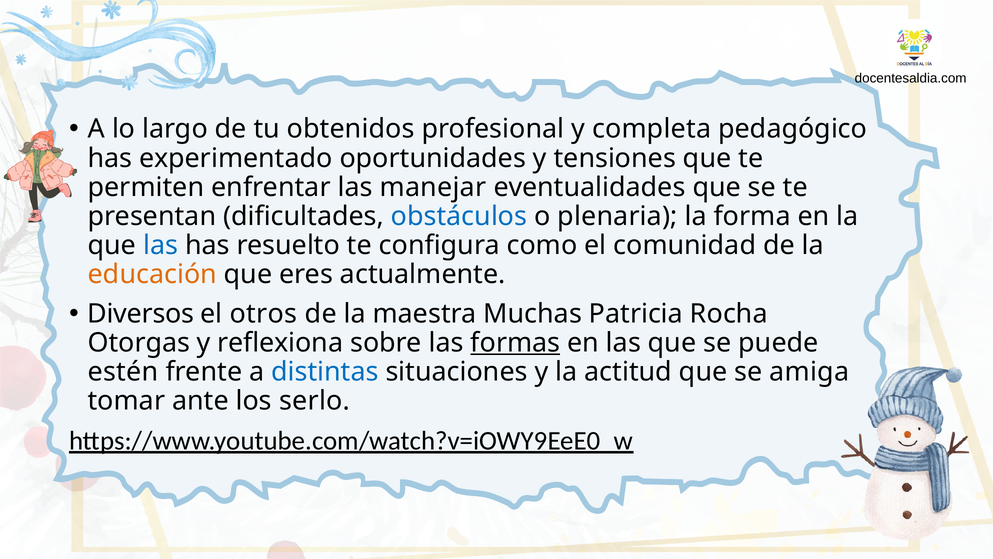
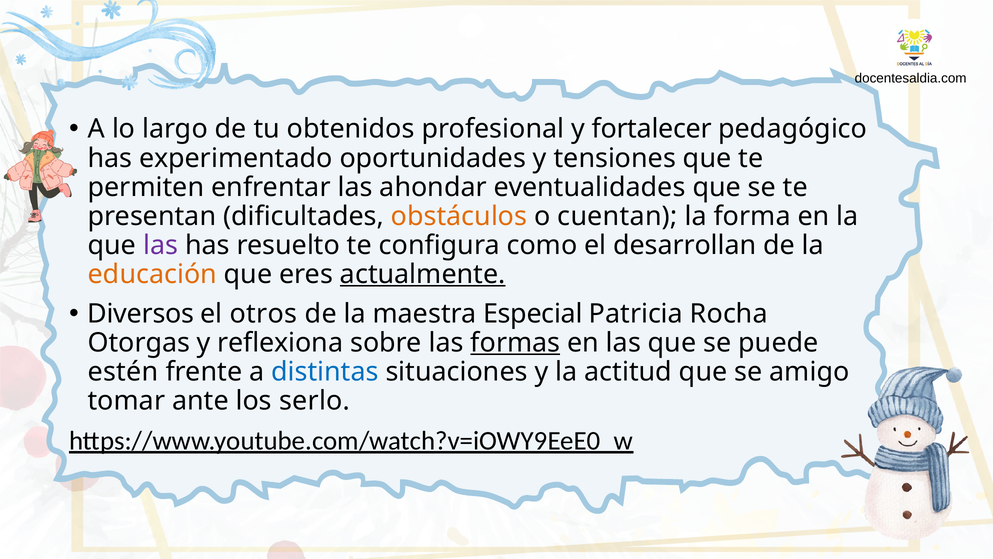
completa: completa -> fortalecer
manejar: manejar -> ahondar
obstáculos colour: blue -> orange
plenaria: plenaria -> cuentan
las at (161, 245) colour: blue -> purple
comunidad: comunidad -> desarrollan
actualmente underline: none -> present
Muchas: Muchas -> Especial
amiga: amiga -> amigo
